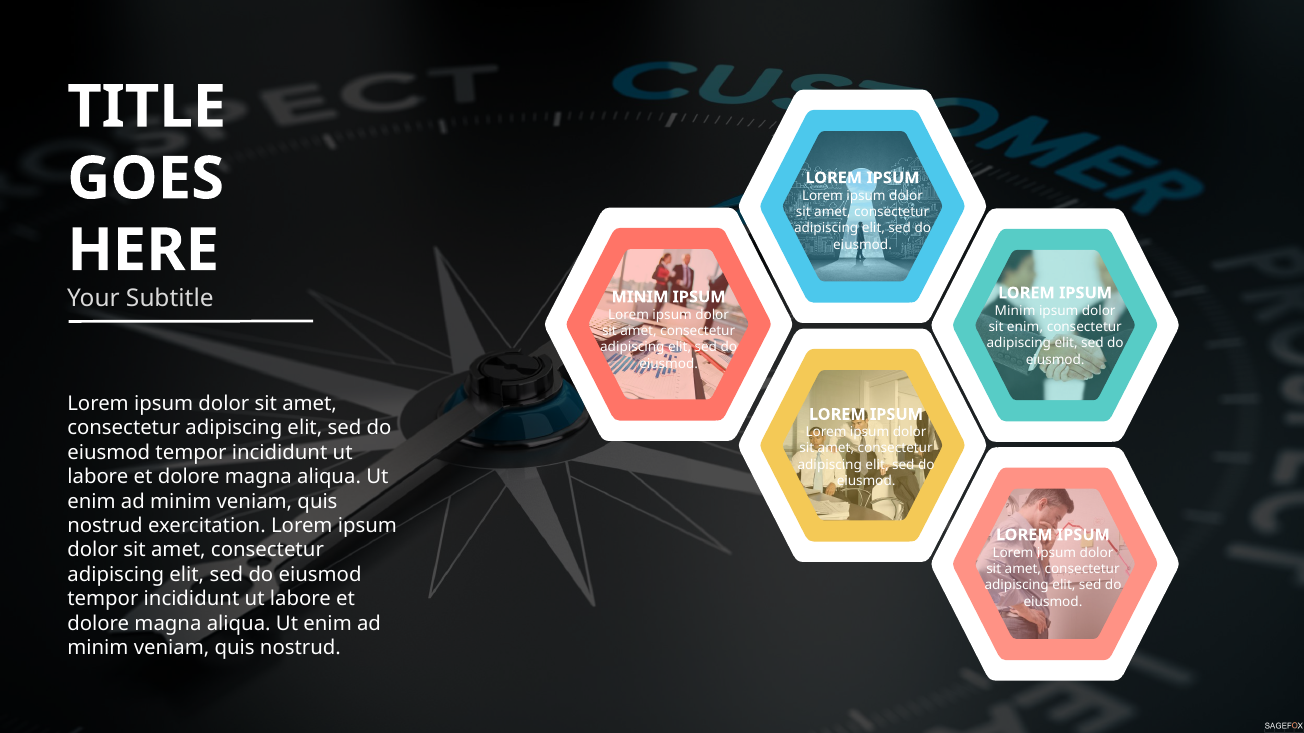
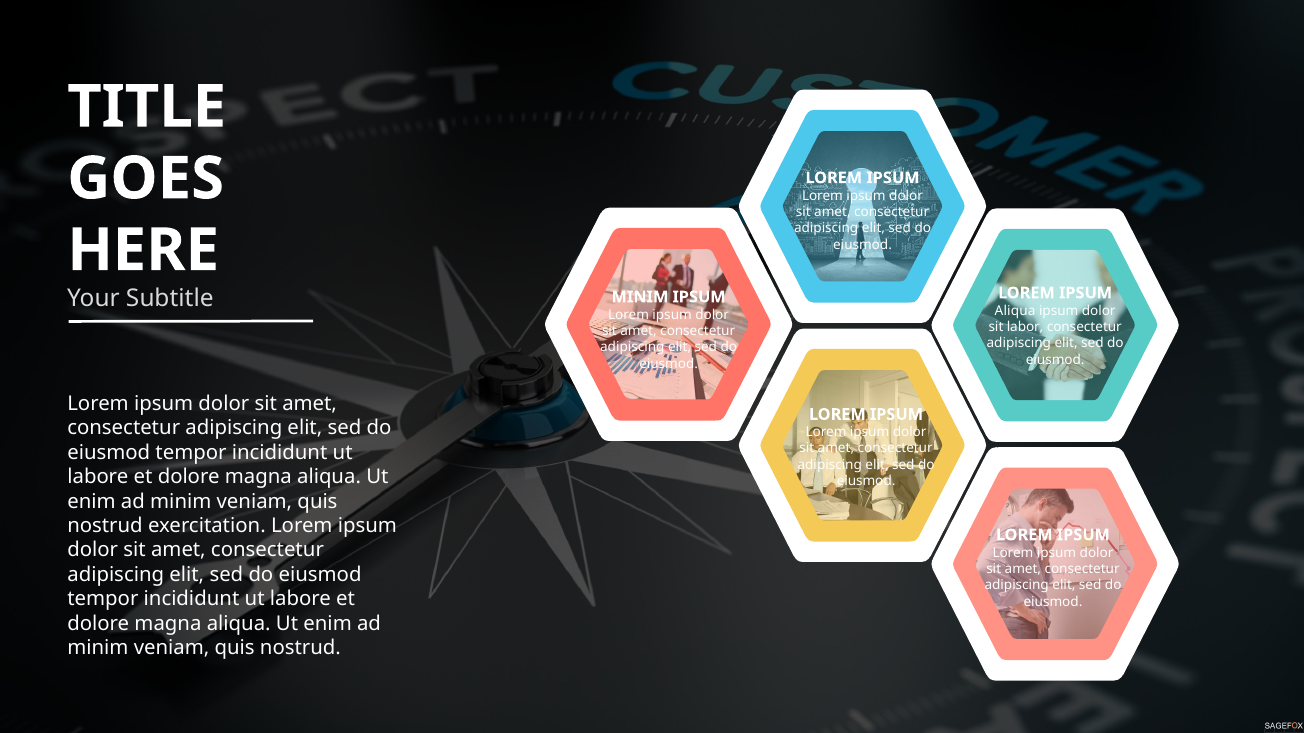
Minim at (1015, 311): Minim -> Aliqua
sit enim: enim -> labor
